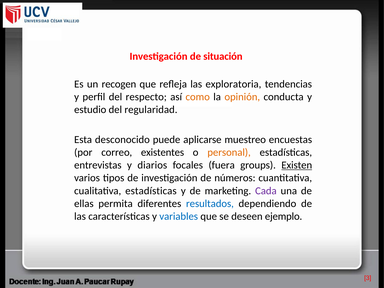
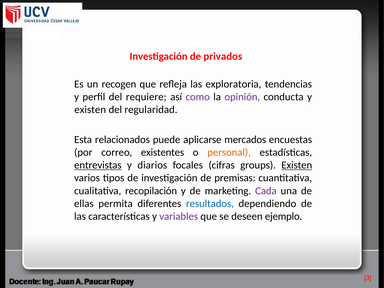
situación: situación -> privados
respecto: respecto -> requiere
como colour: orange -> purple
opinión colour: orange -> purple
estudio at (90, 110): estudio -> existen
desconocido: desconocido -> relacionados
muestreo: muestreo -> mercados
entrevistas underline: none -> present
fuera: fuera -> cifras
números: números -> premisas
cualitativa estadísticas: estadísticas -> recopilación
variables colour: blue -> purple
